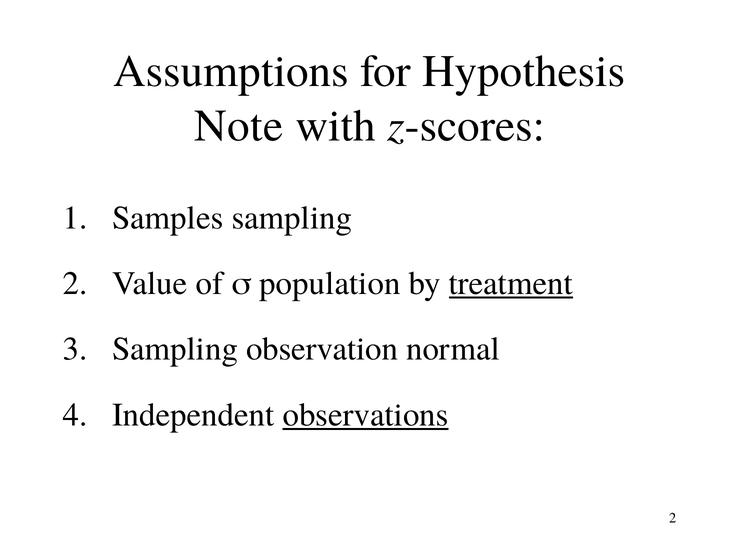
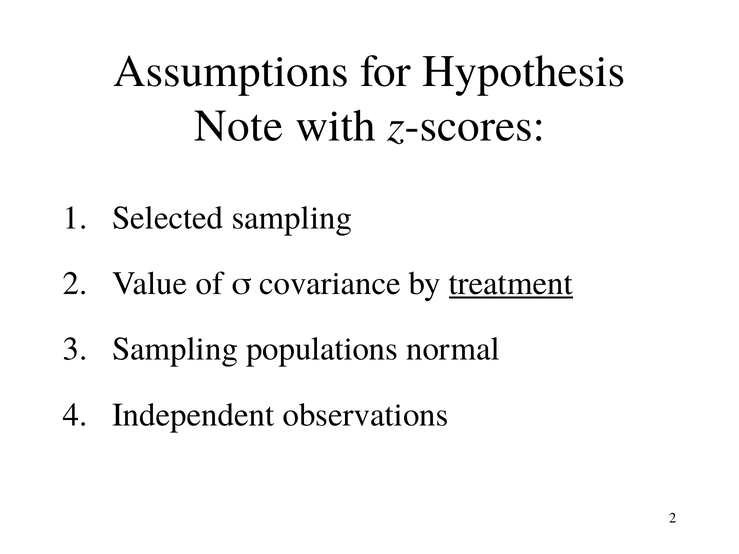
Samples: Samples -> Selected
population: population -> covariance
observation: observation -> populations
observations underline: present -> none
